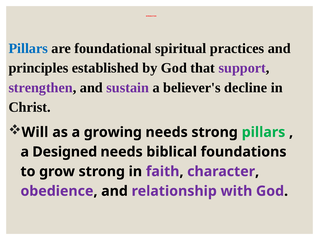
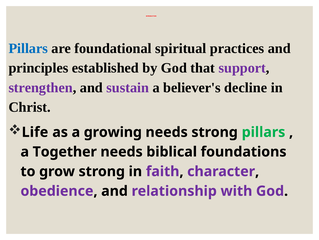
Will: Will -> Life
Designed: Designed -> Together
